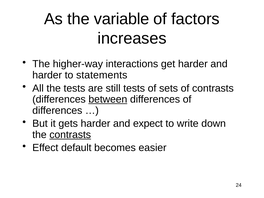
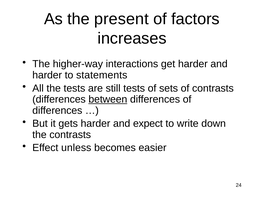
variable: variable -> present
contrasts at (70, 135) underline: present -> none
default: default -> unless
